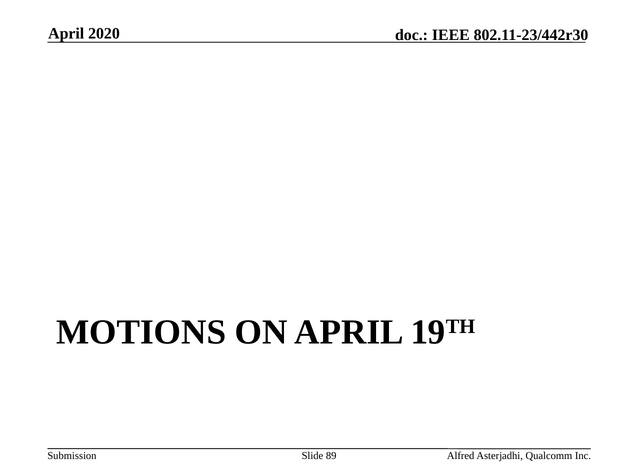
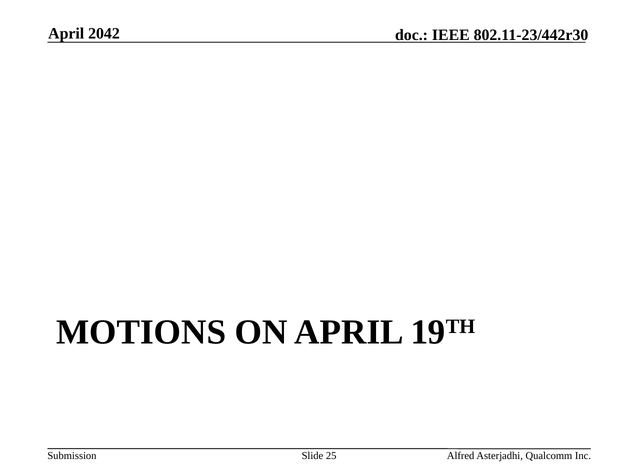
2020: 2020 -> 2042
89: 89 -> 25
